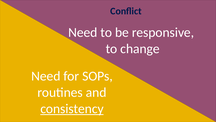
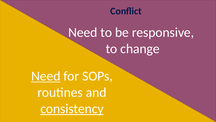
Need at (46, 76) underline: none -> present
